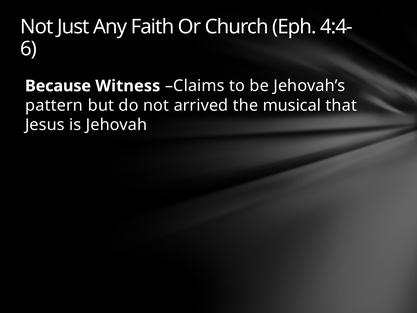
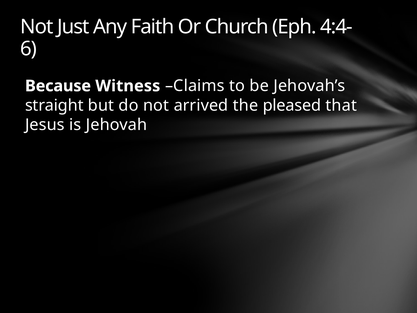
pattern: pattern -> straight
musical: musical -> pleased
